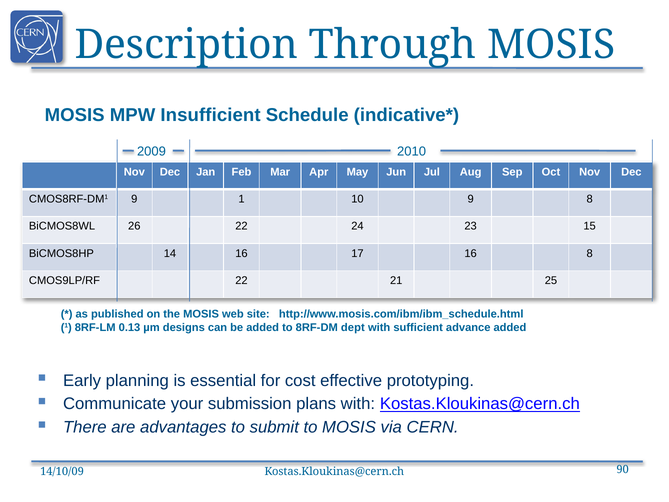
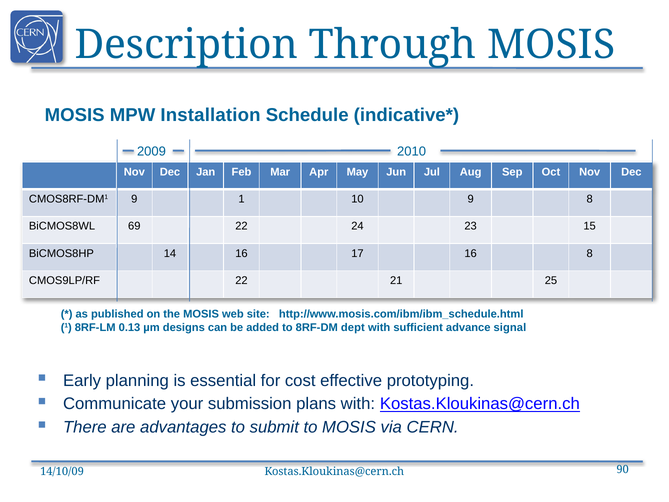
Insufficient: Insufficient -> Installation
26: 26 -> 69
advance added: added -> signal
